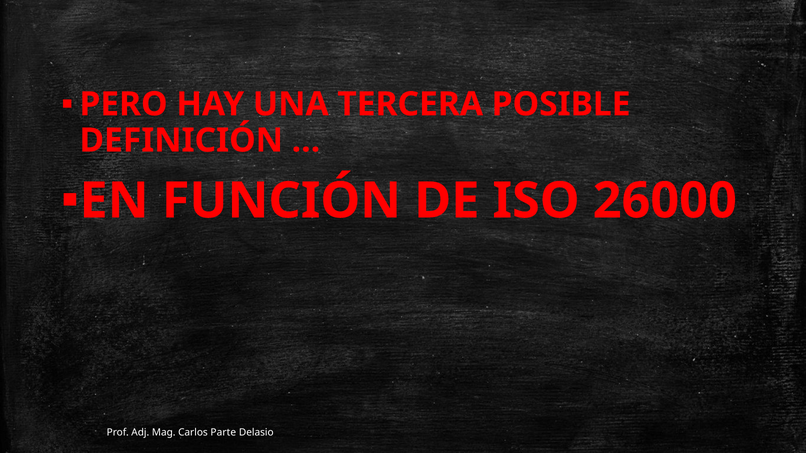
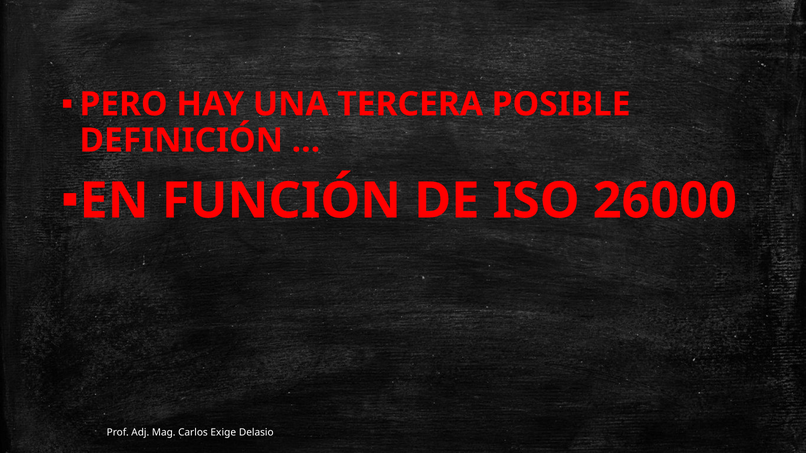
Parte: Parte -> Exige
